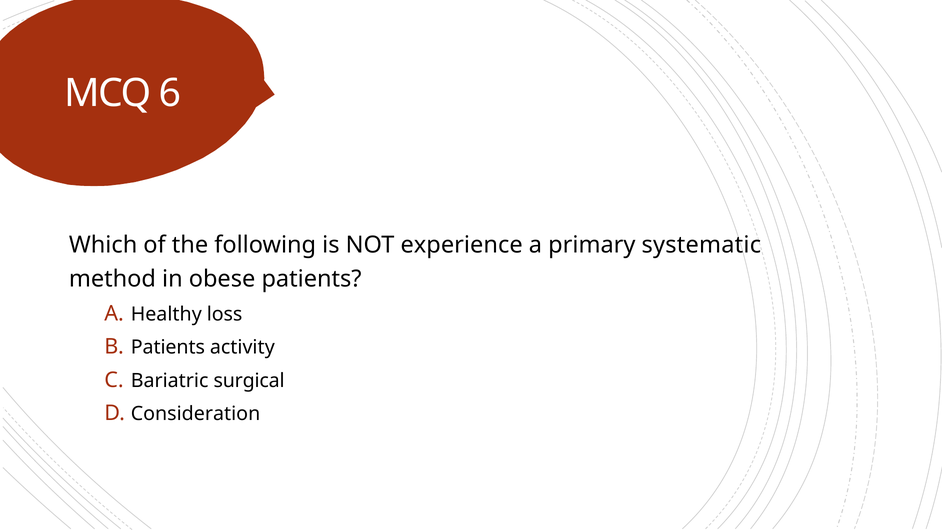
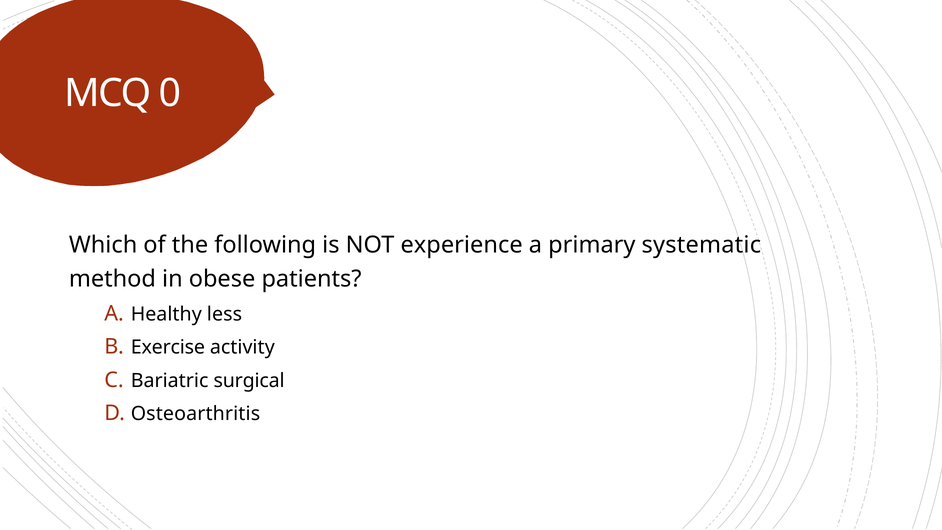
6: 6 -> 0
loss: loss -> less
Patients at (168, 347): Patients -> Exercise
Consideration: Consideration -> Osteoarthritis
